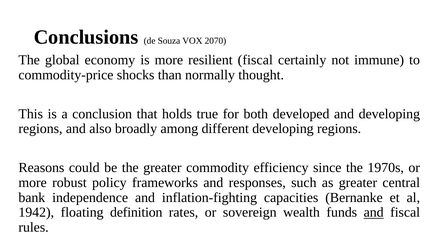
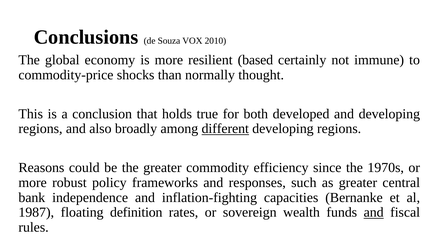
2070: 2070 -> 2010
resilient fiscal: fiscal -> based
different underline: none -> present
1942: 1942 -> 1987
